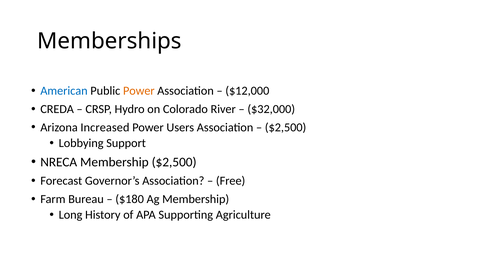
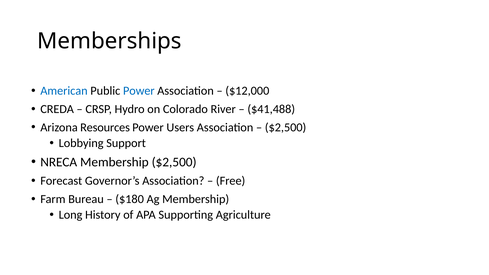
Power at (139, 91) colour: orange -> blue
$32,000: $32,000 -> $41,488
Increased: Increased -> Resources
